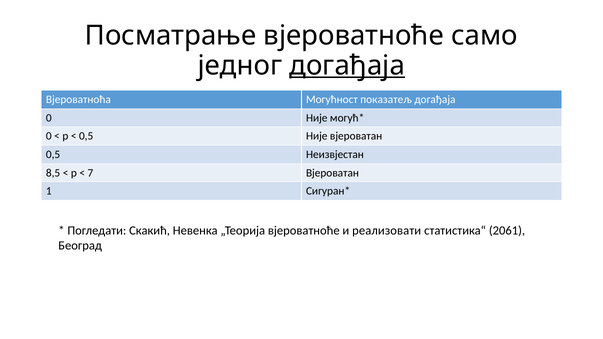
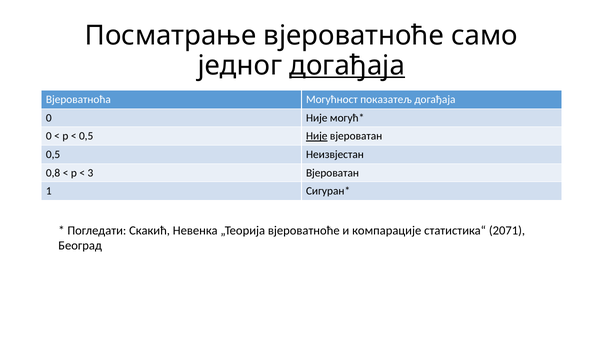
Није at (317, 136) underline: none -> present
8,5: 8,5 -> 0,8
7: 7 -> 3
реализовати: реализовати -> компарације
2061: 2061 -> 2071
